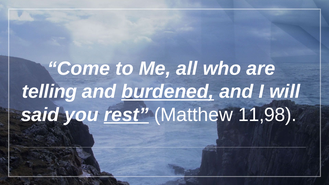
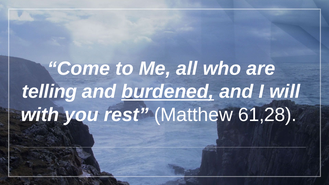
said: said -> with
rest underline: present -> none
11,98: 11,98 -> 61,28
